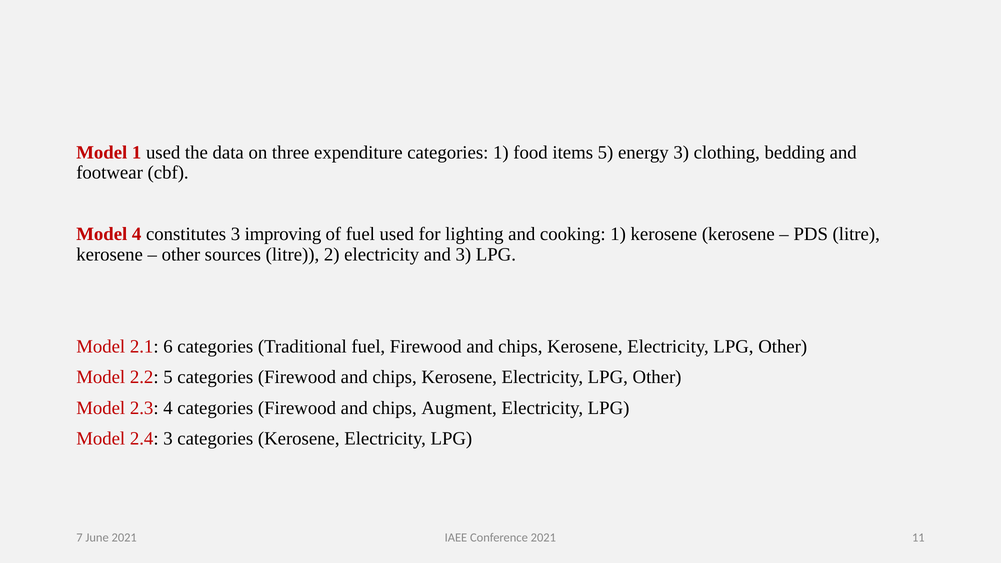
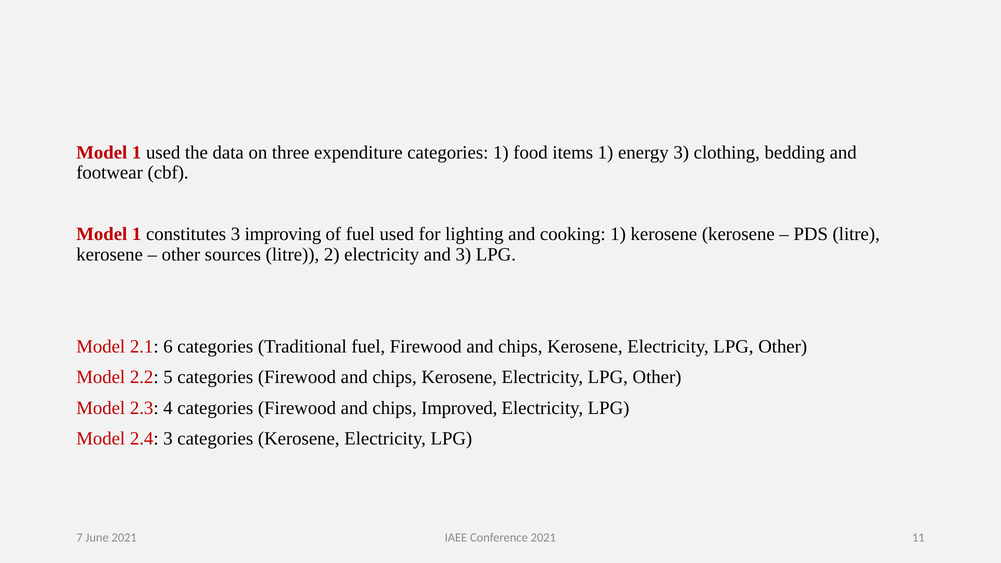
items 5: 5 -> 1
4 at (137, 234): 4 -> 1
Augment: Augment -> Improved
